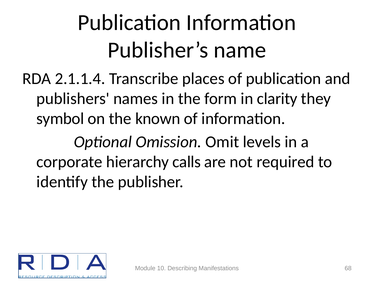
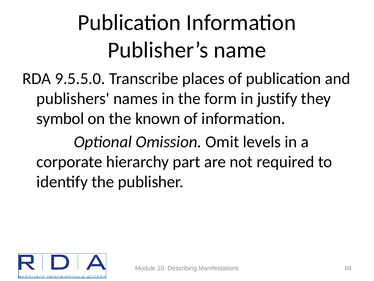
2.1.1.4: 2.1.1.4 -> 9.5.5.0
clarity: clarity -> justify
calls: calls -> part
